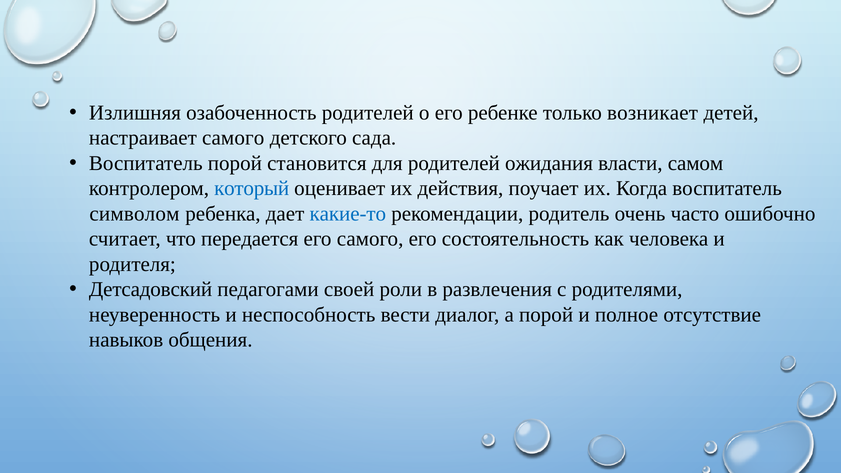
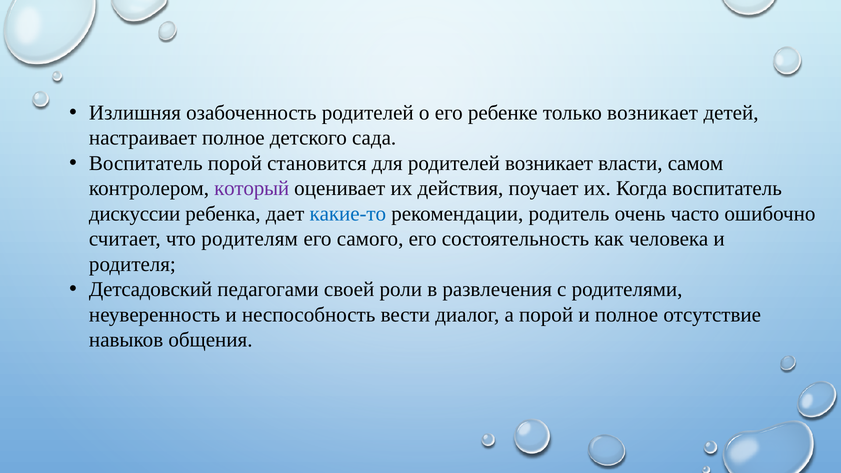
настраивает самого: самого -> полное
родителей ожидания: ожидания -> возникает
который colour: blue -> purple
символом: символом -> дискуссии
передается: передается -> родителям
